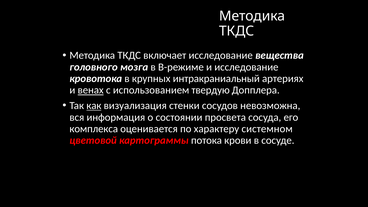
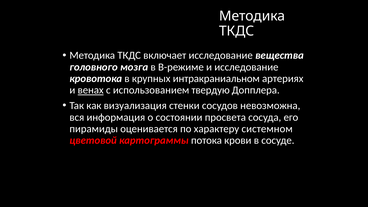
интракраниальный: интракраниальный -> интракраниальном
как underline: present -> none
комплекса: комплекса -> пирамиды
